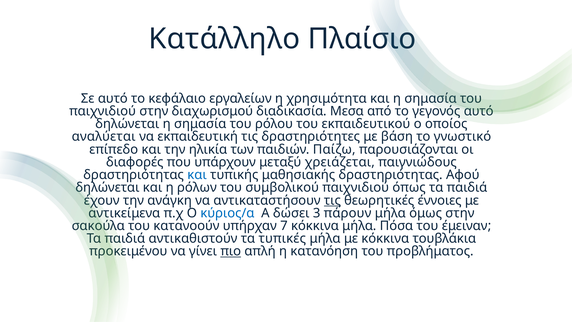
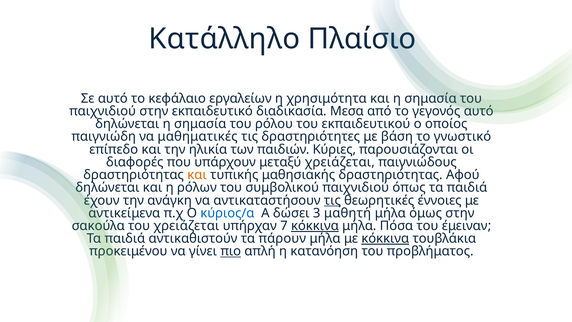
διαχωρισμού: διαχωρισμού -> εκπαιδευτικό
αναλύεται: αναλύεται -> παιγνιώδη
εκπαιδευτική: εκπαιδευτική -> μαθηματικές
Παίζω: Παίζω -> Κύριες
και at (197, 175) colour: blue -> orange
πάρουν: πάρουν -> μαθητή
του κατανοούν: κατανοούν -> χρειάζεται
κόκκινα at (315, 226) underline: none -> present
τυπικές: τυπικές -> πάρουν
κόκκινα at (385, 238) underline: none -> present
